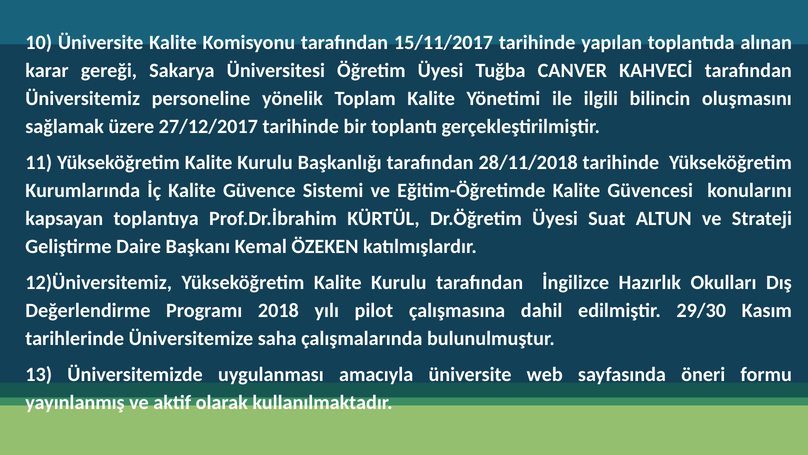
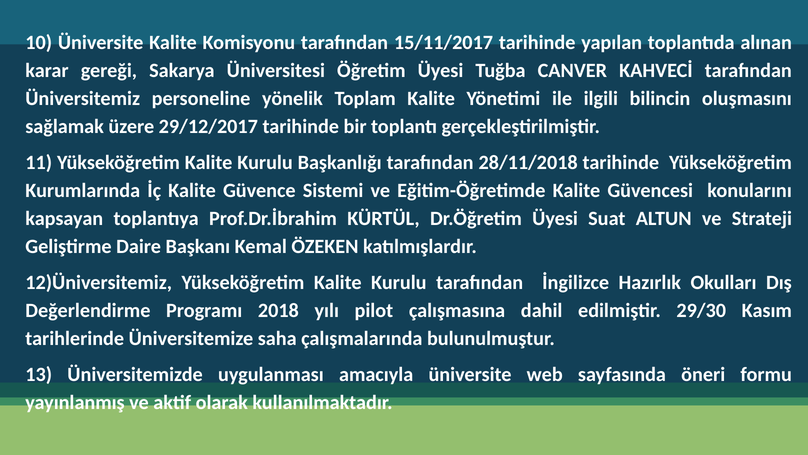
27/12/2017: 27/12/2017 -> 29/12/2017
